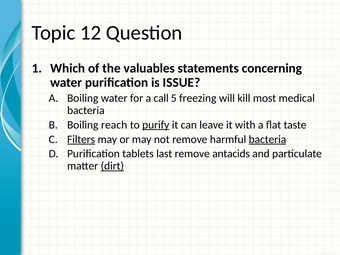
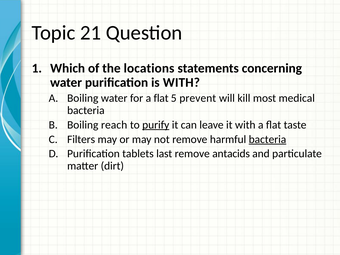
12: 12 -> 21
valuables: valuables -> locations
is ISSUE: ISSUE -> WITH
for a call: call -> flat
freezing: freezing -> prevent
Filters underline: present -> none
dirt underline: present -> none
